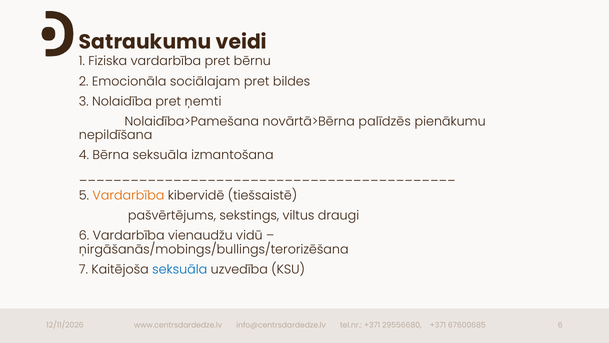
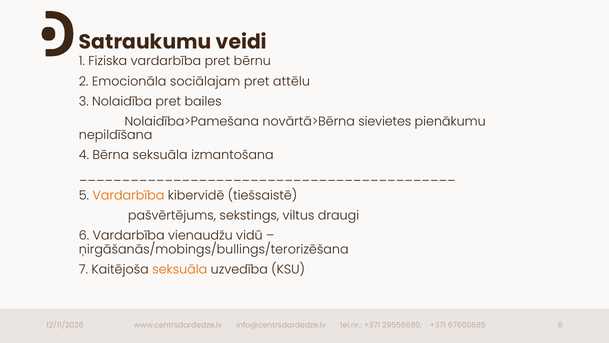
bildes: bildes -> attēlu
ņemti: ņemti -> bailes
palīdzēs: palīdzēs -> sievietes
seksuāla at (180, 269) colour: blue -> orange
